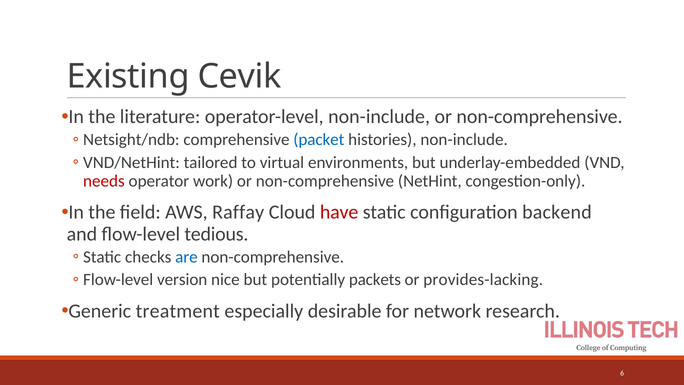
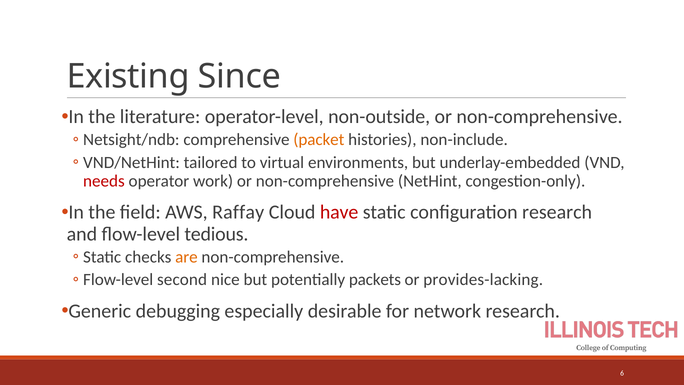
Cevik: Cevik -> Since
operator-level non-include: non-include -> non-outside
packet colour: blue -> orange
configuration backend: backend -> research
are colour: blue -> orange
version: version -> second
treatment: treatment -> debugging
